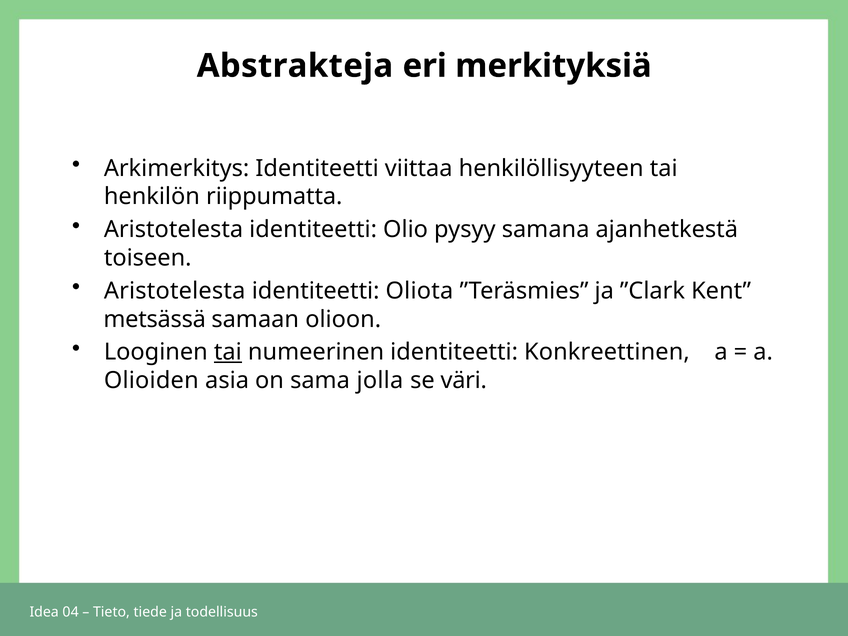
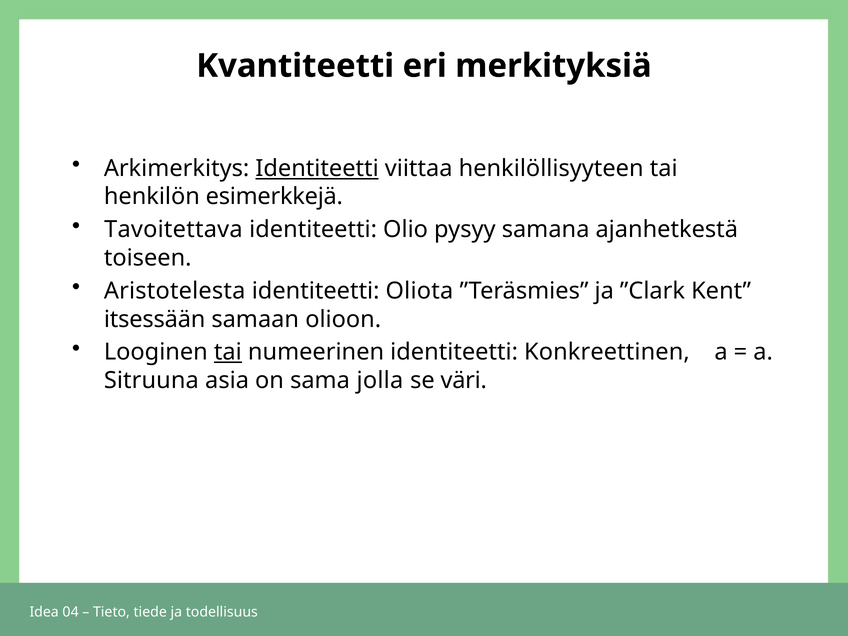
Abstrakteja: Abstrakteja -> Kvantiteetti
Identiteetti at (317, 168) underline: none -> present
riippumatta: riippumatta -> esimerkkejä
Aristotelesta at (174, 230): Aristotelesta -> Tavoitettava
metsässä: metsässä -> itsessään
Olioiden: Olioiden -> Sitruuna
